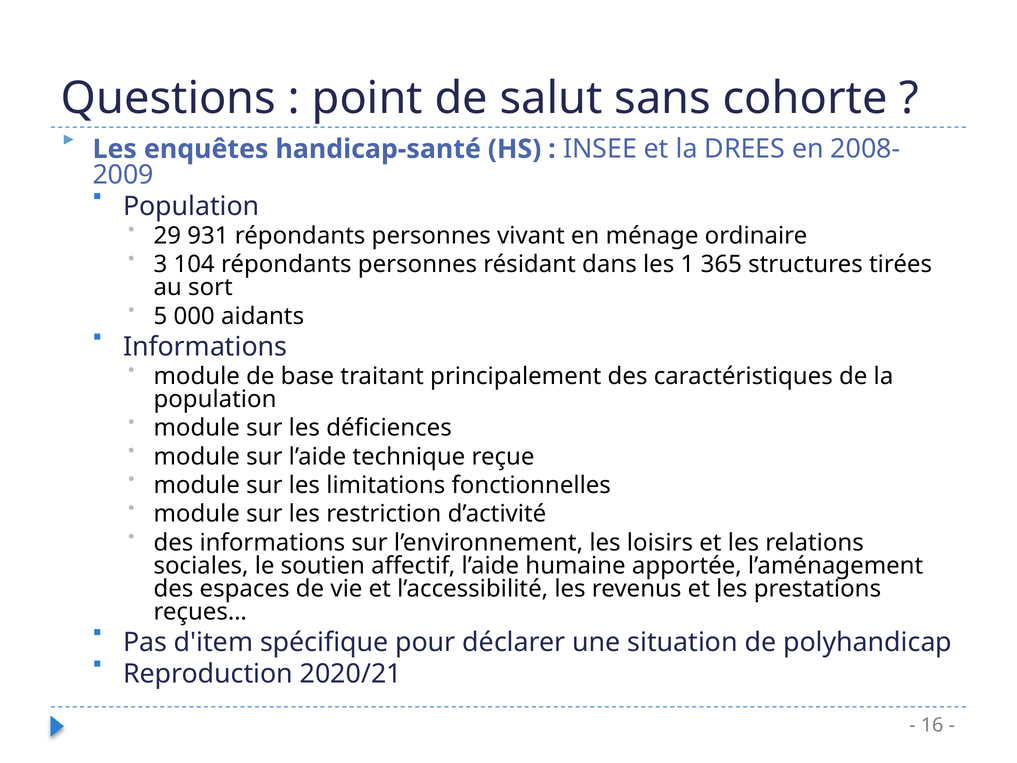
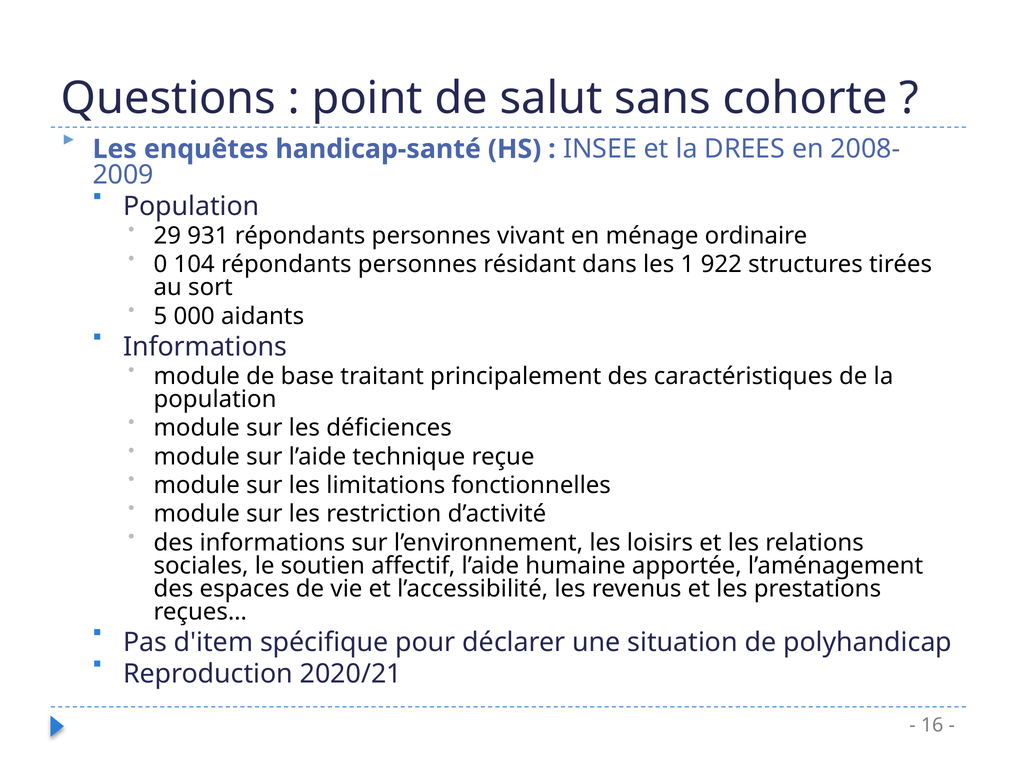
3: 3 -> 0
365: 365 -> 922
